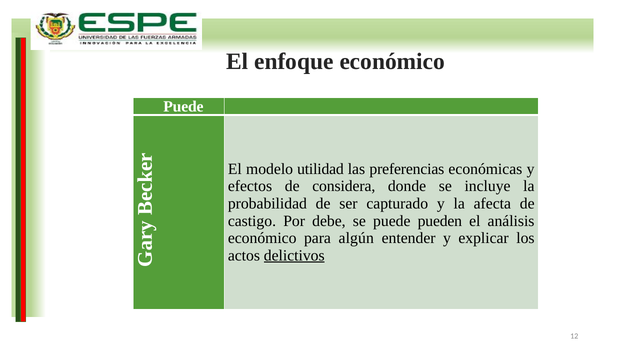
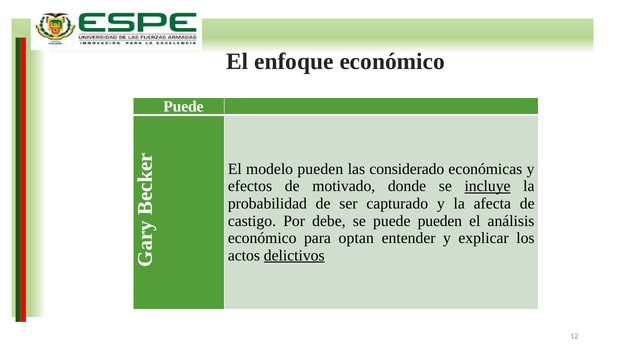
modelo utilidad: utilidad -> pueden
preferencias: preferencias -> considerado
considera: considera -> motivado
incluye underline: none -> present
algún: algún -> optan
